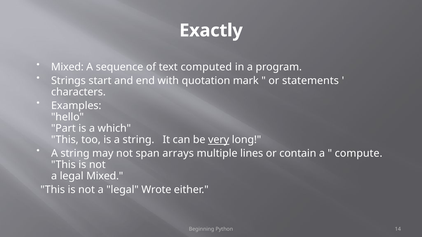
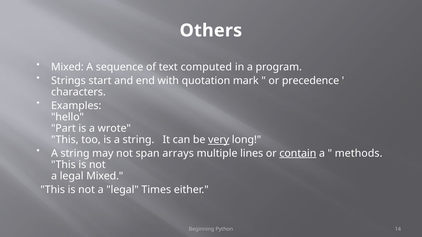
Exactly: Exactly -> Others
statements: statements -> precedence
which: which -> wrote
contain underline: none -> present
compute: compute -> methods
Wrote: Wrote -> Times
